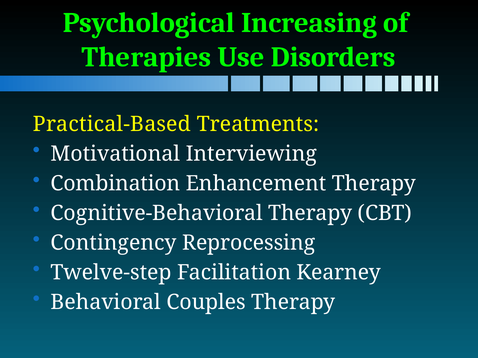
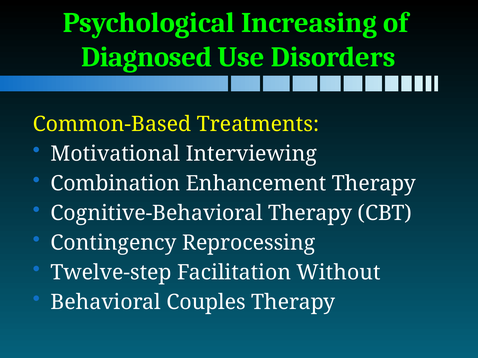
Therapies: Therapies -> Diagnosed
Practical-Based: Practical-Based -> Common-Based
Kearney: Kearney -> Without
